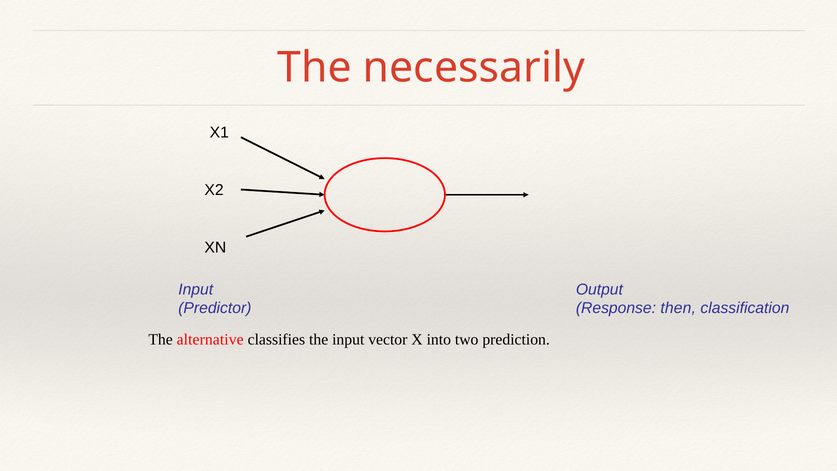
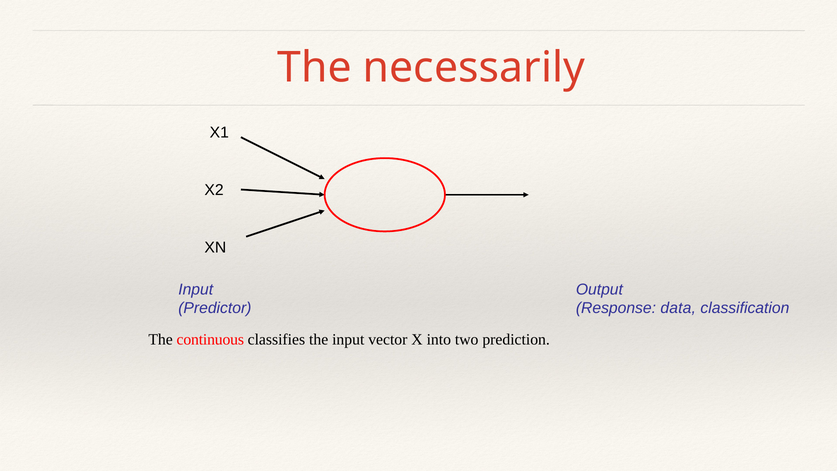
then: then -> data
alternative: alternative -> continuous
